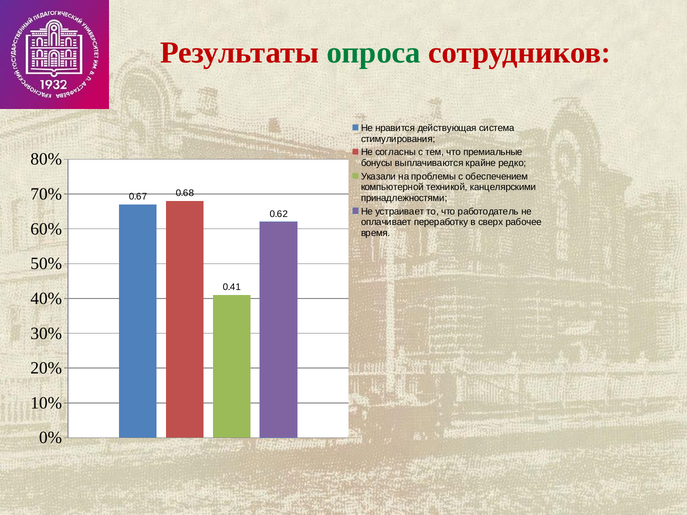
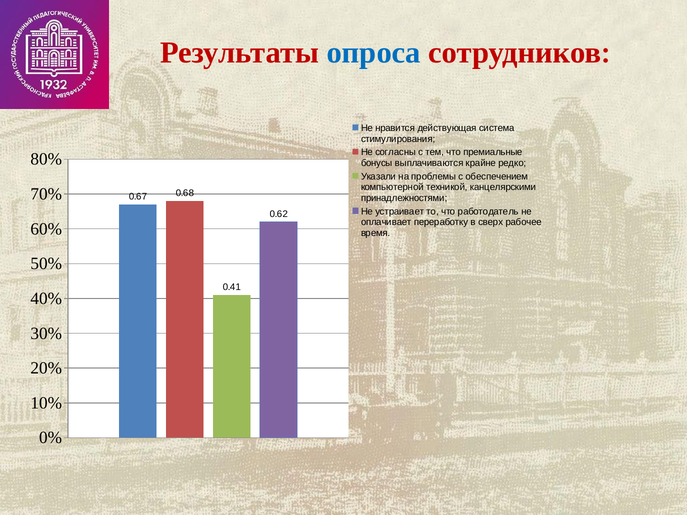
опроса colour: green -> blue
